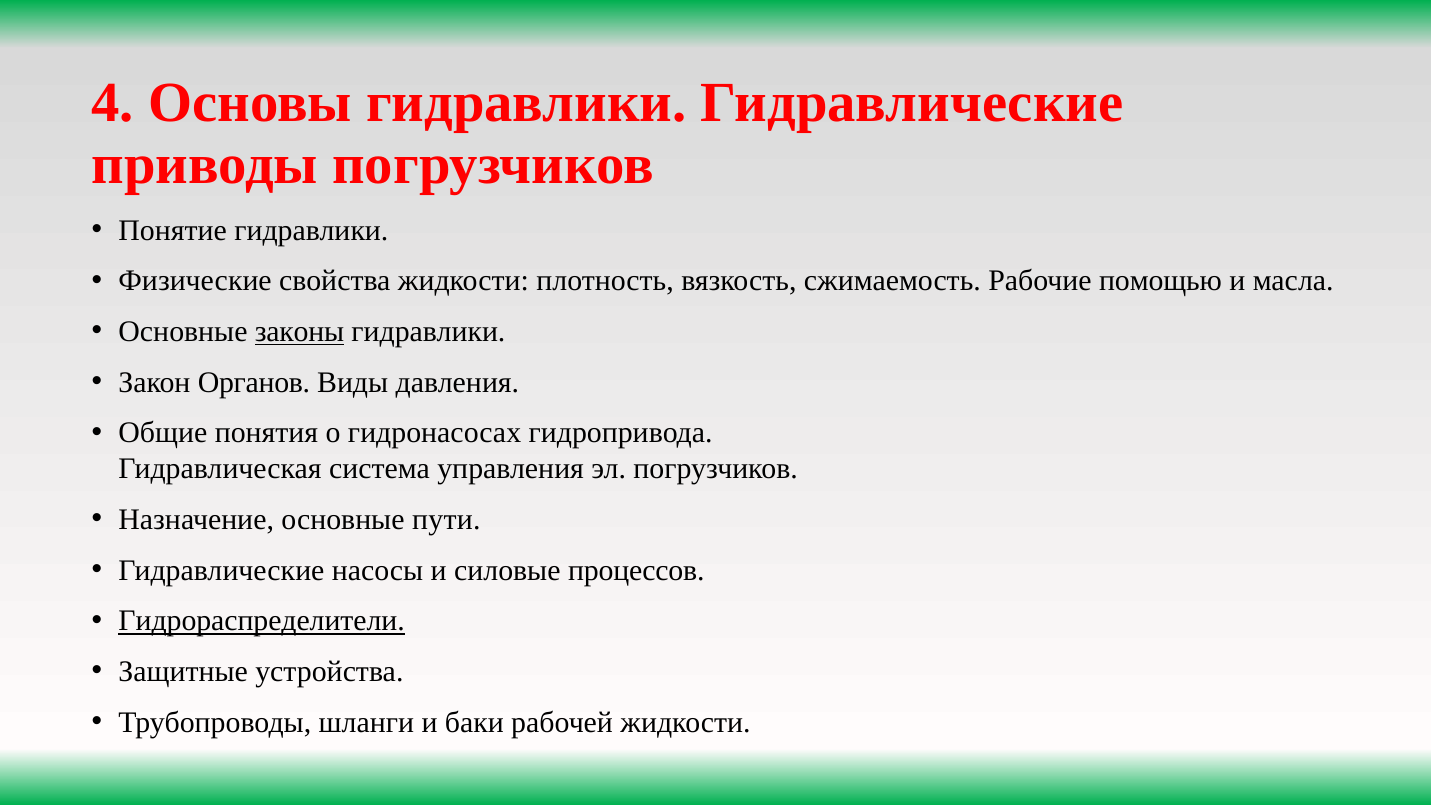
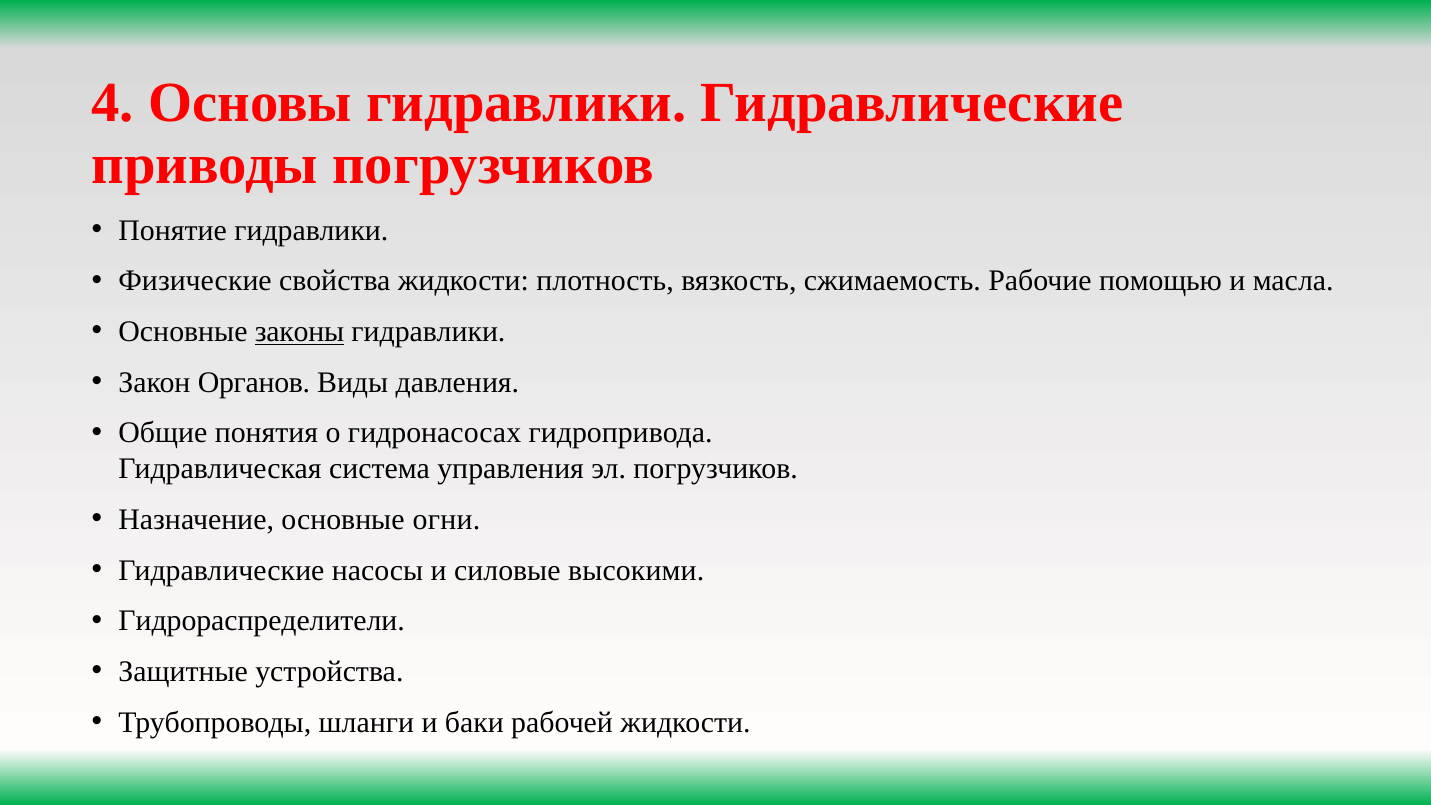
пути: пути -> огни
процессов: процессов -> высокими
Гидрораспределители underline: present -> none
